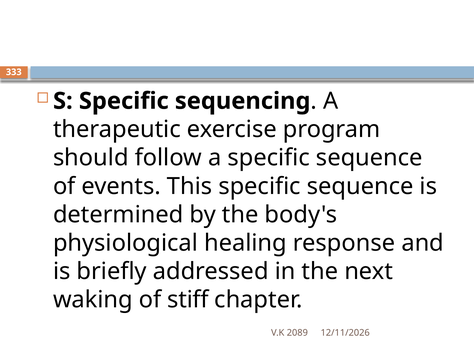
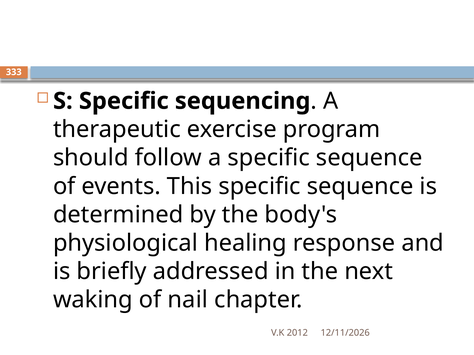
stiff: stiff -> nail
2089: 2089 -> 2012
